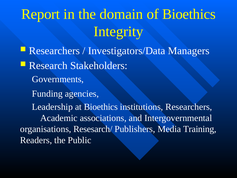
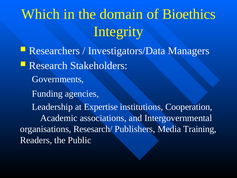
Report: Report -> Which
at Bioethics: Bioethics -> Expertise
institutions Researchers: Researchers -> Cooperation
